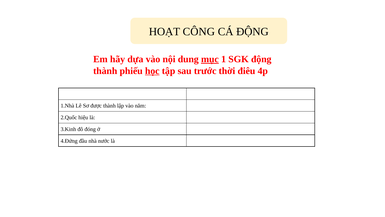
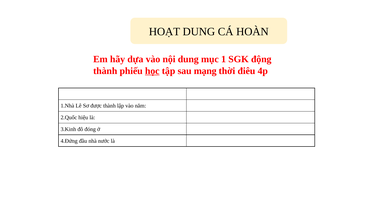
HOẠT CÔNG: CÔNG -> DUNG
CÁ ĐỘNG: ĐỘNG -> HOÀN
mục underline: present -> none
trước: trước -> mạng
